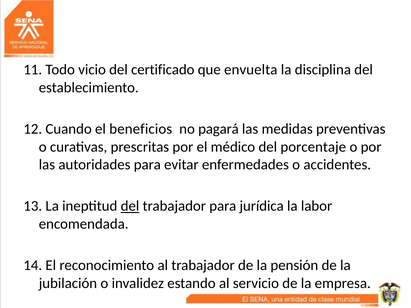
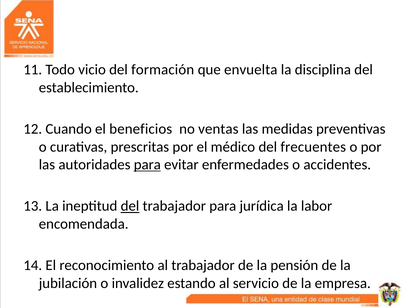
certificado: certificado -> formación
pagará: pagará -> ventas
porcentaje: porcentaje -> frecuentes
para at (147, 165) underline: none -> present
